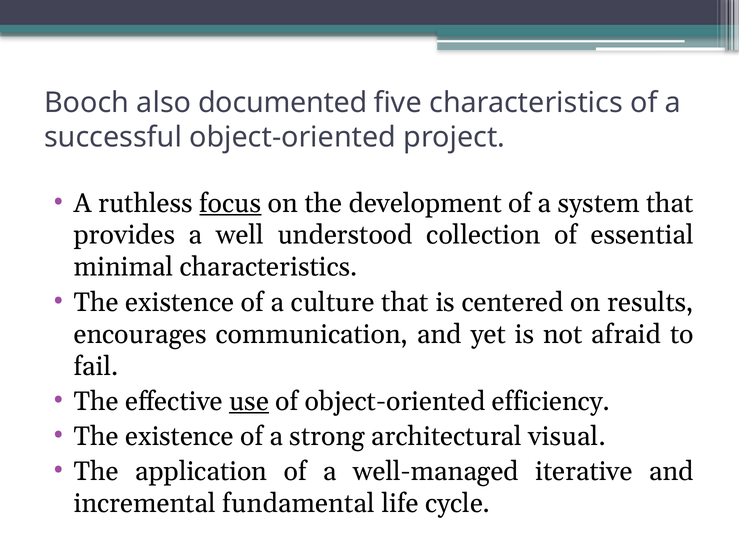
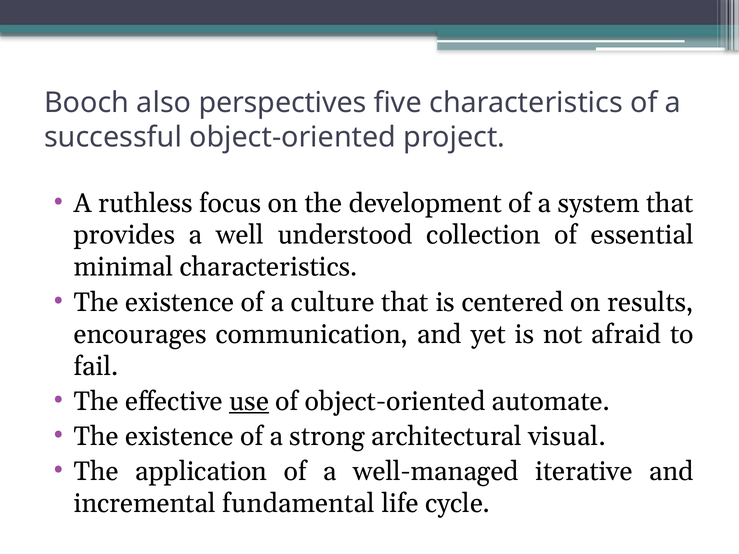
documented: documented -> perspectives
focus underline: present -> none
efficiency: efficiency -> automate
